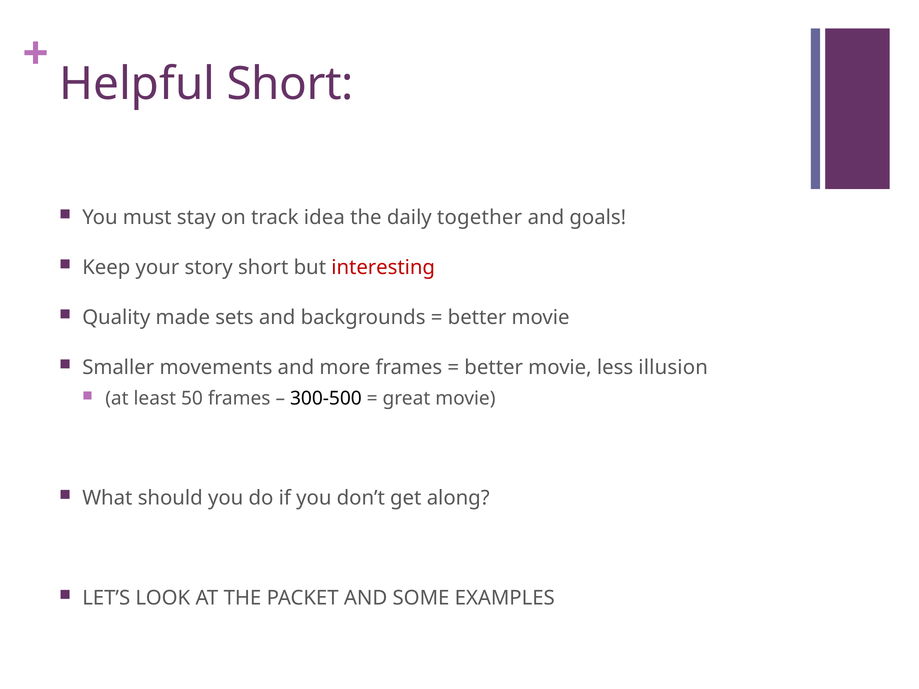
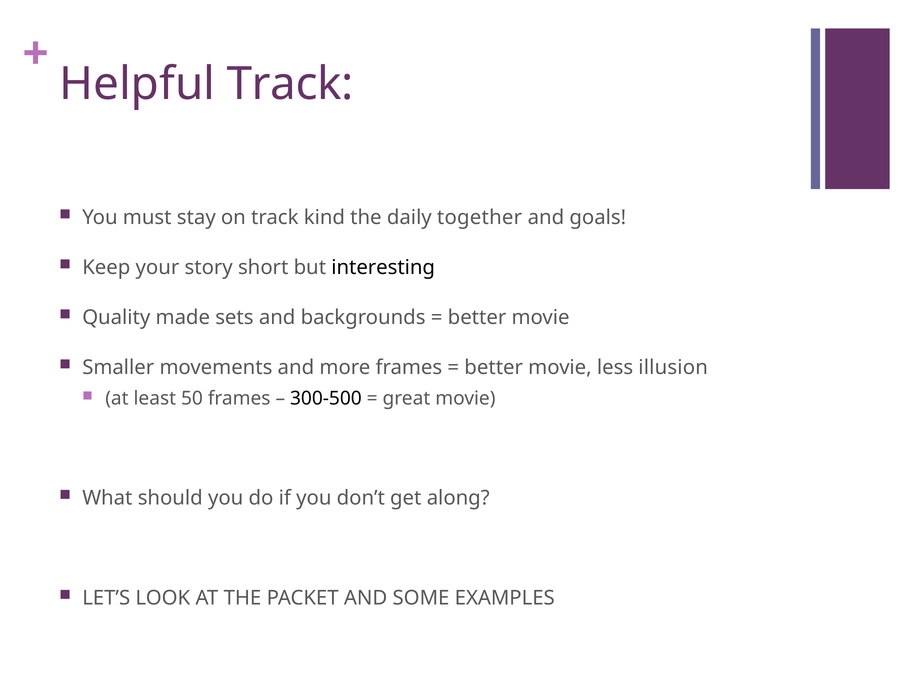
Helpful Short: Short -> Track
idea: idea -> kind
interesting colour: red -> black
